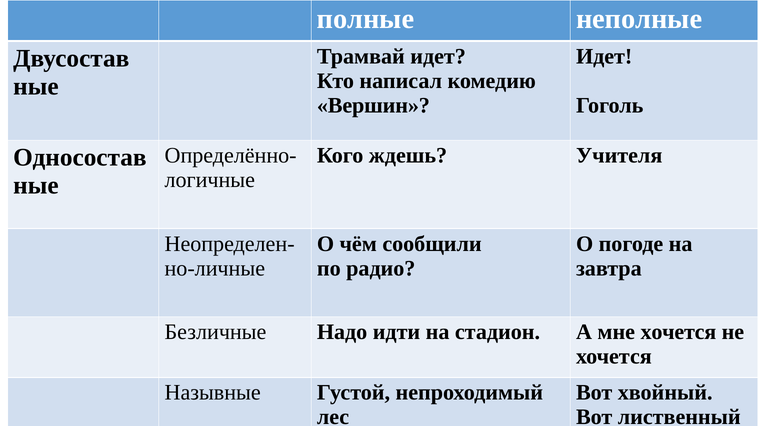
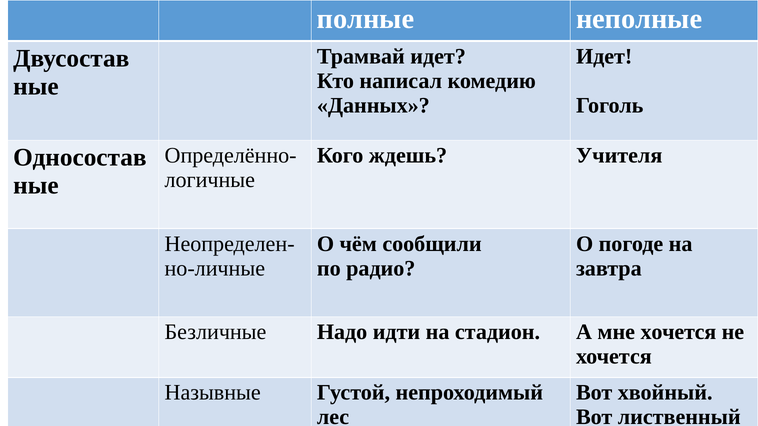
Вершин: Вершин -> Данных
